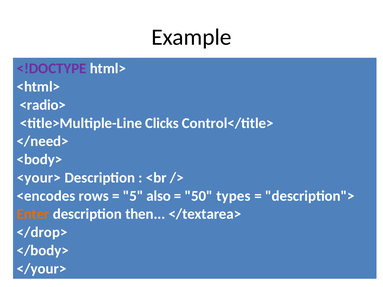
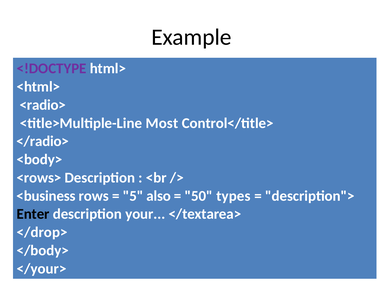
Clicks: Clicks -> Most
</need>: </need> -> </radio>
<your>: <your> -> <rows>
<encodes: <encodes -> <business
Enter colour: orange -> black
then: then -> your
